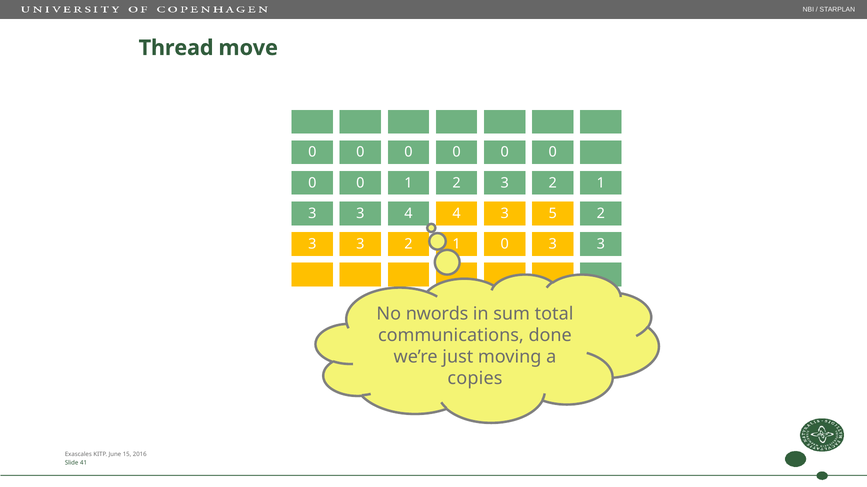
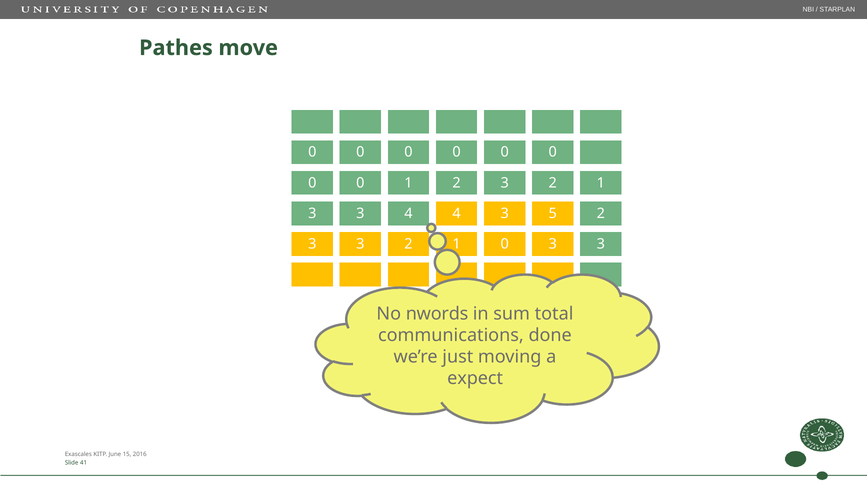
Thread: Thread -> Pathes
copies: copies -> expect
